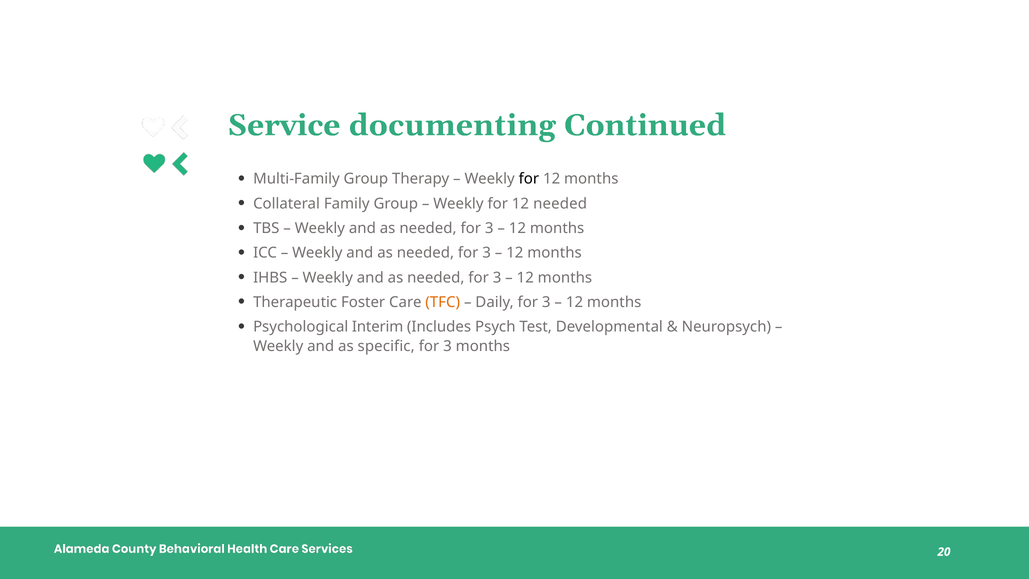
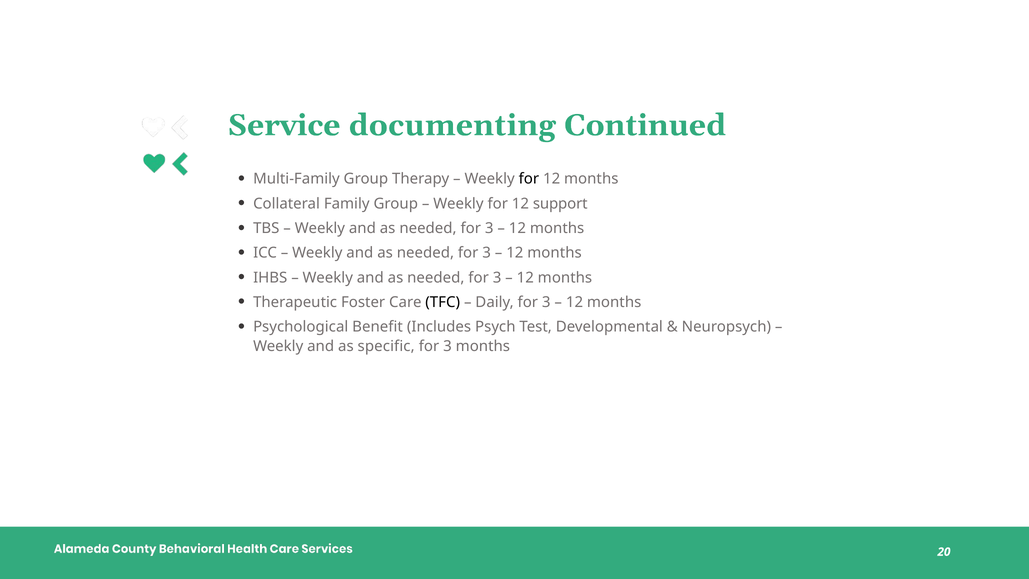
12 needed: needed -> support
TFC colour: orange -> black
Interim: Interim -> Benefit
